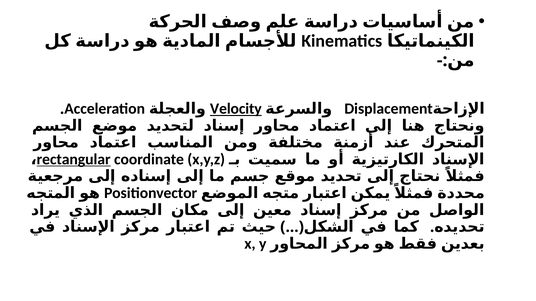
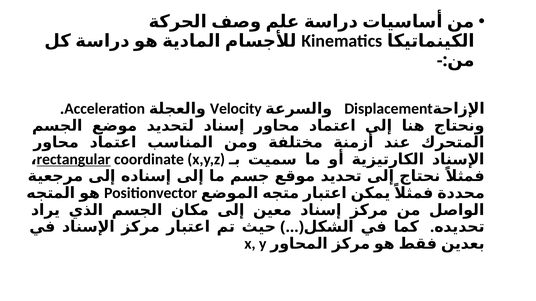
Velocity underline: present -> none
